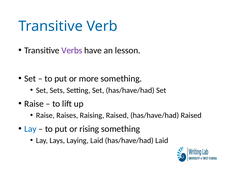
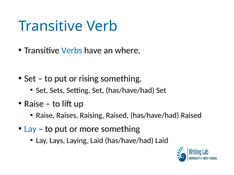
Verbs colour: purple -> blue
lesson: lesson -> where
more: more -> rising
rising: rising -> more
